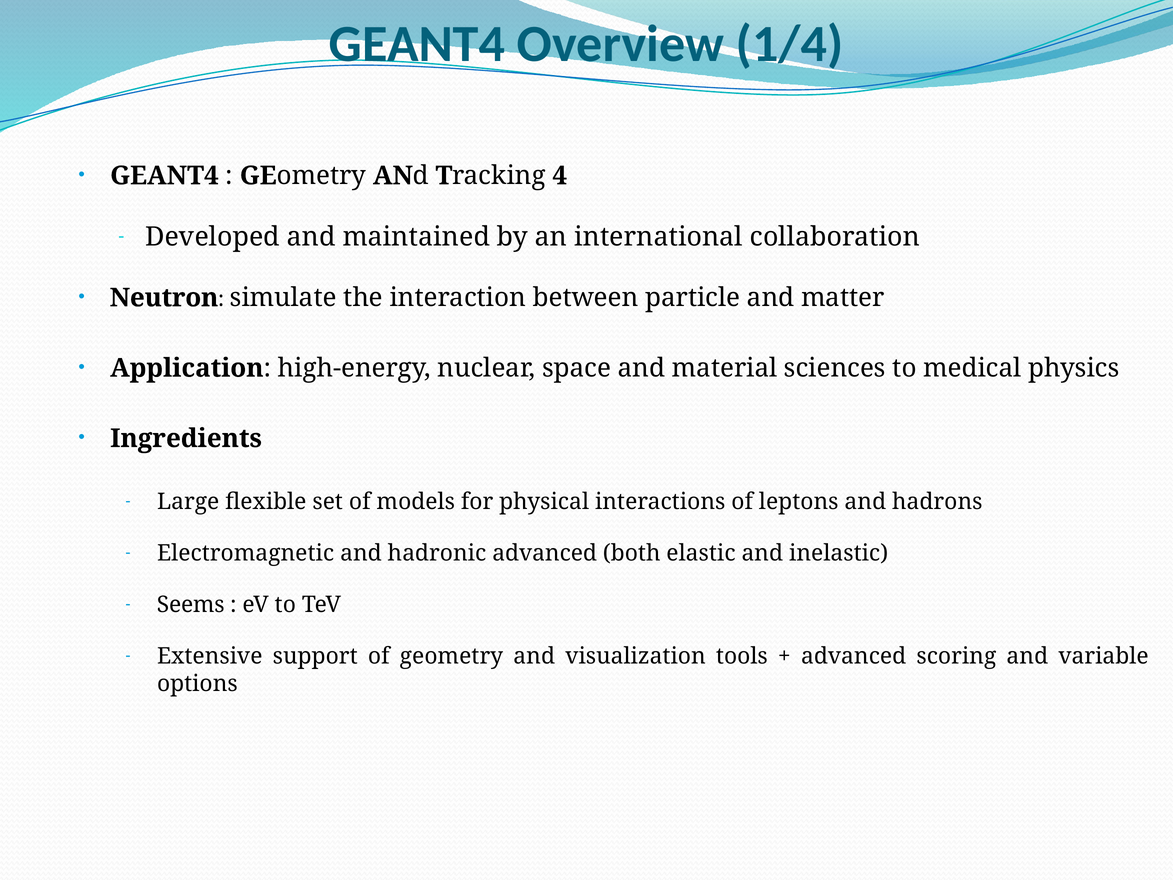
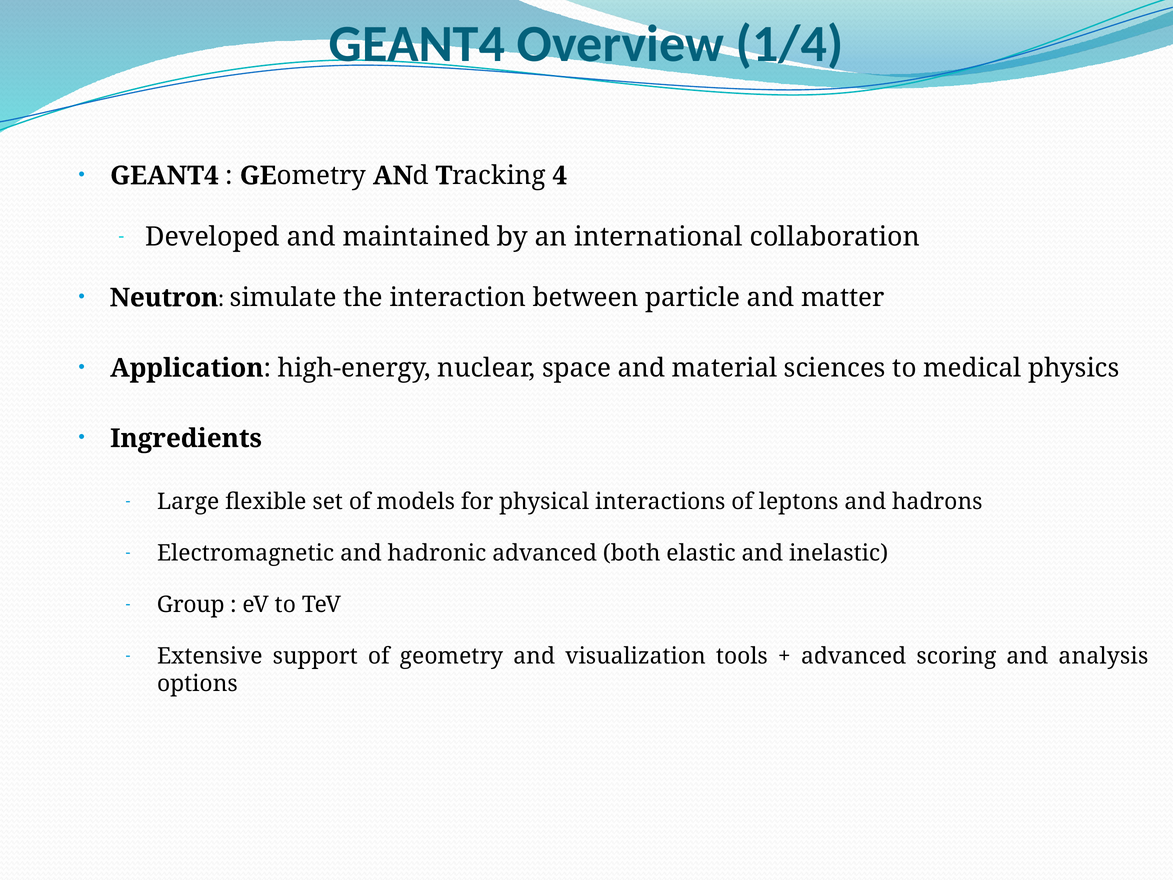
Seems: Seems -> Group
variable: variable -> analysis
